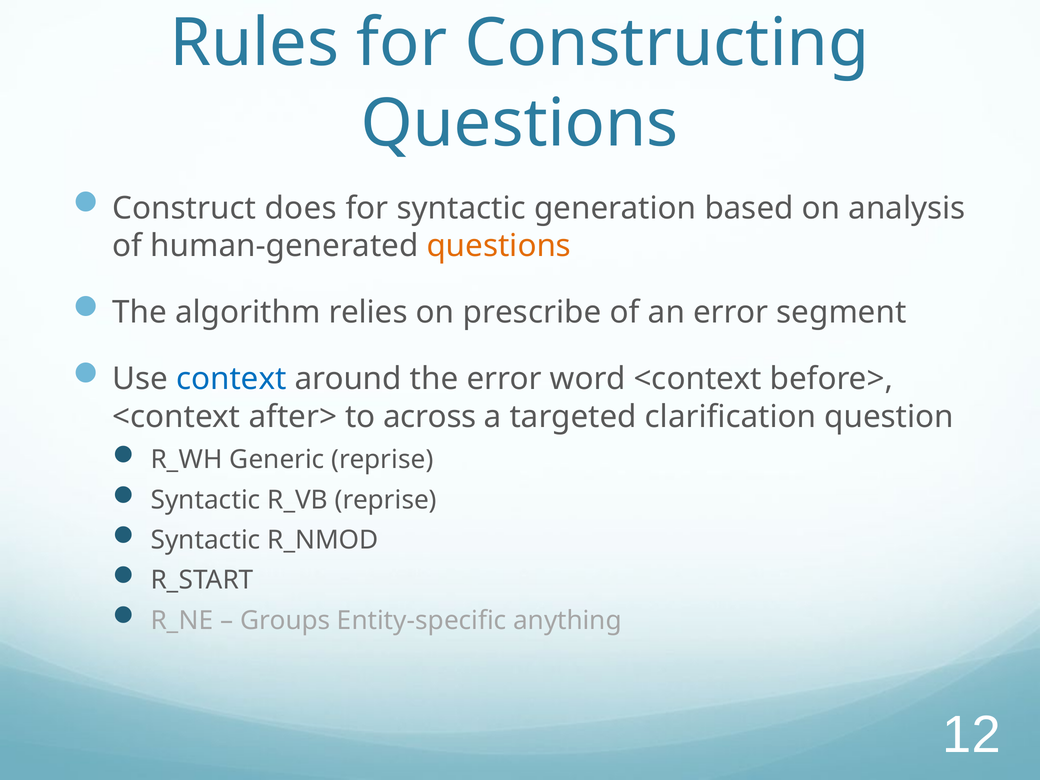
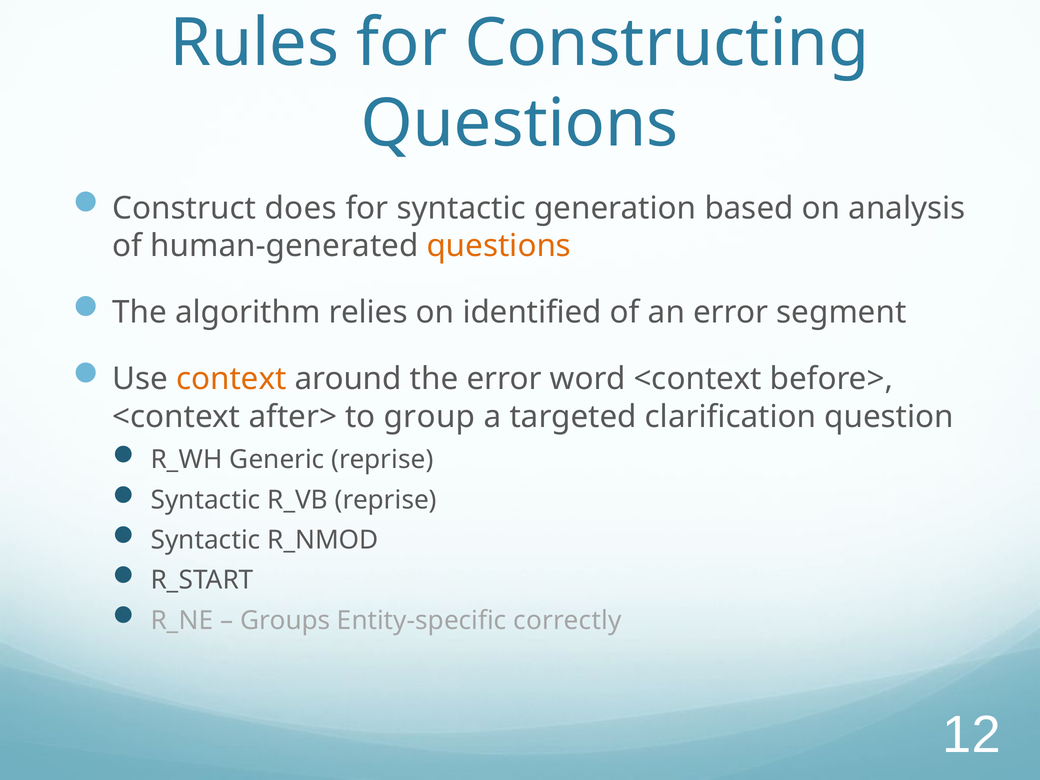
prescribe: prescribe -> identified
context colour: blue -> orange
across: across -> group
anything: anything -> correctly
